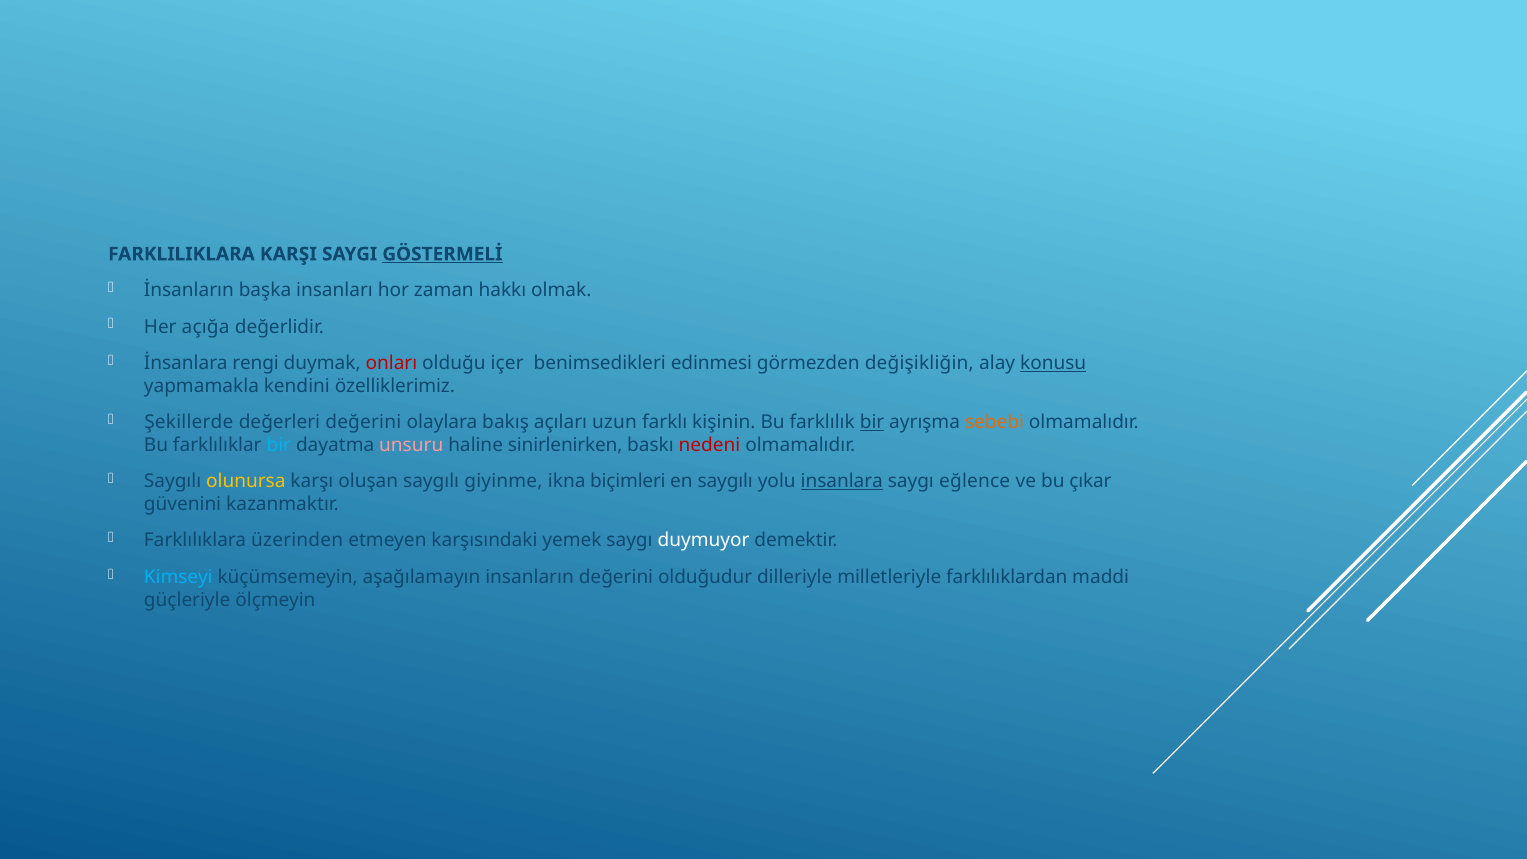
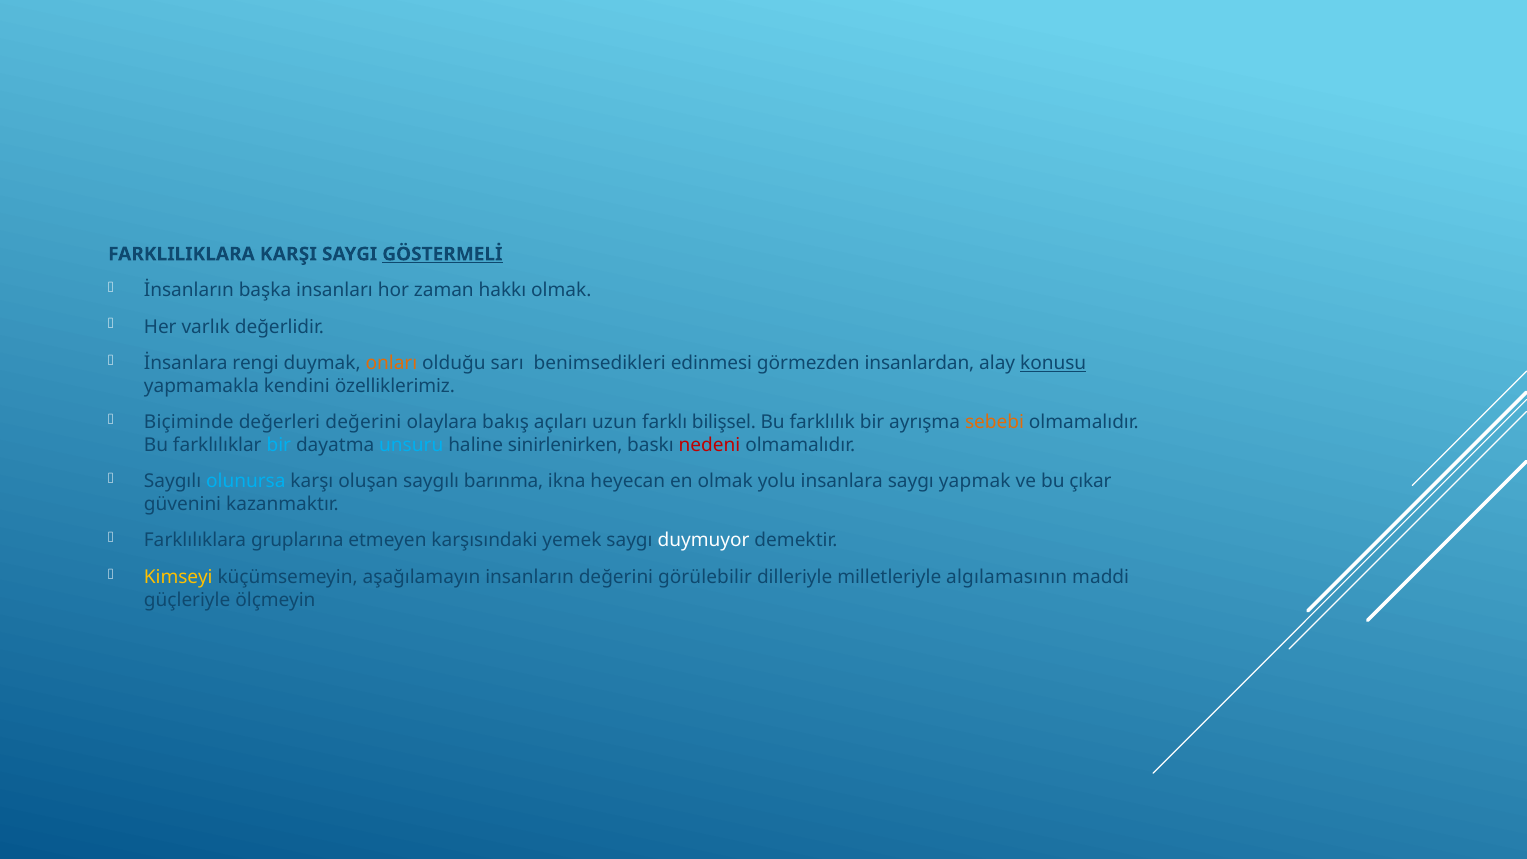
açığa: açığa -> varlık
onları colour: red -> orange
içer: içer -> sarı
değişikliğin: değişikliğin -> insanlardan
Şekillerde: Şekillerde -> Biçiminde
kişinin: kişinin -> bilişsel
bir at (872, 422) underline: present -> none
unsuru colour: pink -> light blue
olunursa colour: yellow -> light blue
giyinme: giyinme -> barınma
biçimleri: biçimleri -> heyecan
en saygılı: saygılı -> olmak
insanlara underline: present -> none
eğlence: eğlence -> yapmak
üzerinden: üzerinden -> gruplarına
Kimseyi colour: light blue -> yellow
olduğudur: olduğudur -> görülebilir
farklılıklardan: farklılıklardan -> algılamasının
